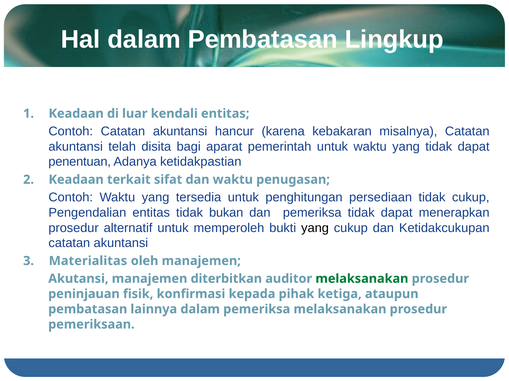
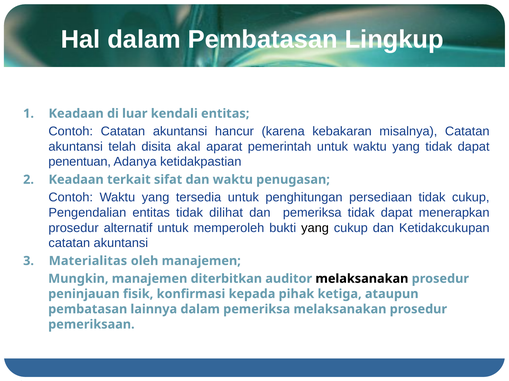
bagi: bagi -> akal
bukan: bukan -> dilihat
Akutansi: Akutansi -> Mungkin
melaksanakan at (362, 279) colour: green -> black
